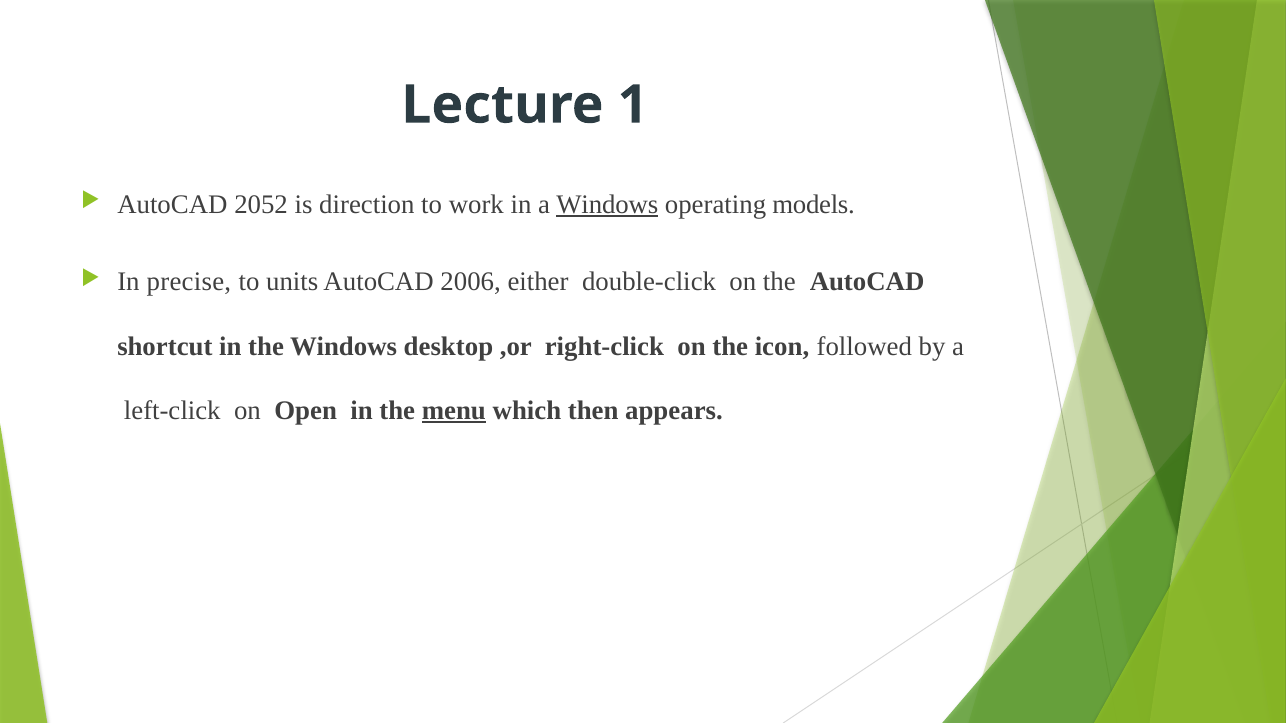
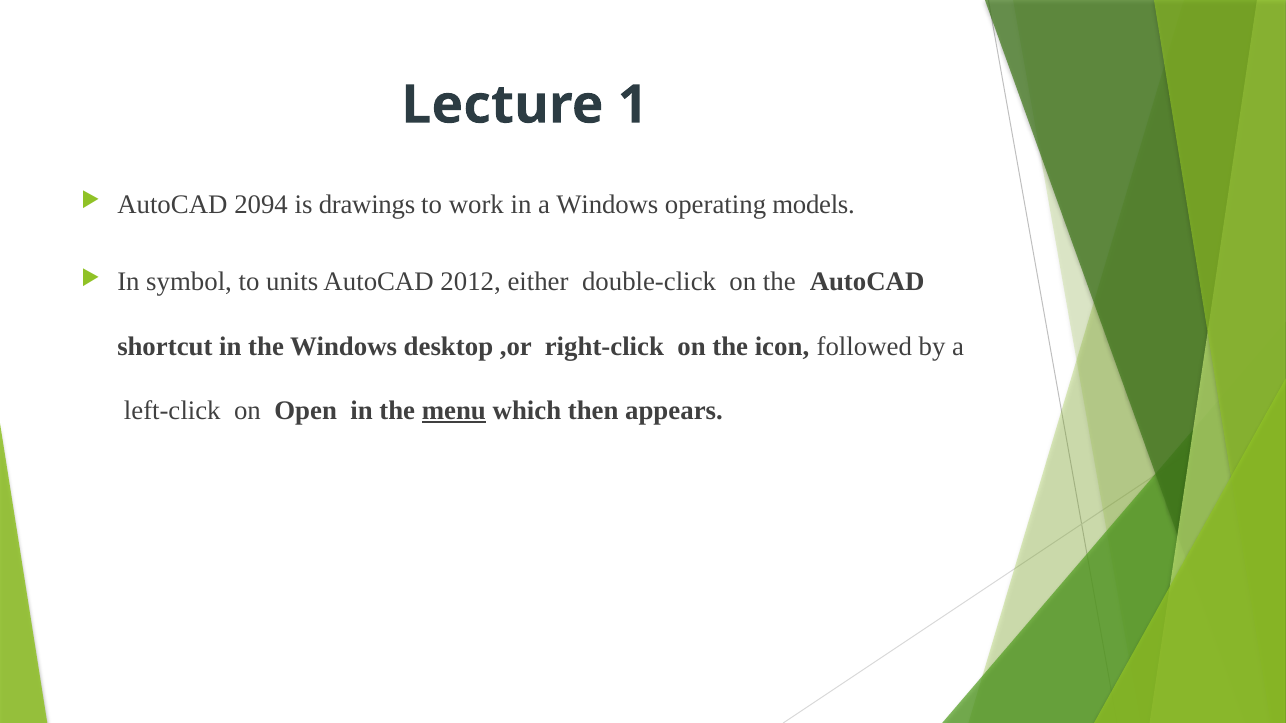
2052: 2052 -> 2094
direction: direction -> drawings
Windows at (607, 205) underline: present -> none
precise: precise -> symbol
2006: 2006 -> 2012
